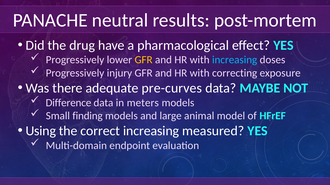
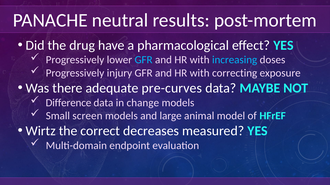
GFR at (144, 60) colour: yellow -> light blue
meters: meters -> change
finding: finding -> screen
Using: Using -> Wirtz
correct increasing: increasing -> decreases
